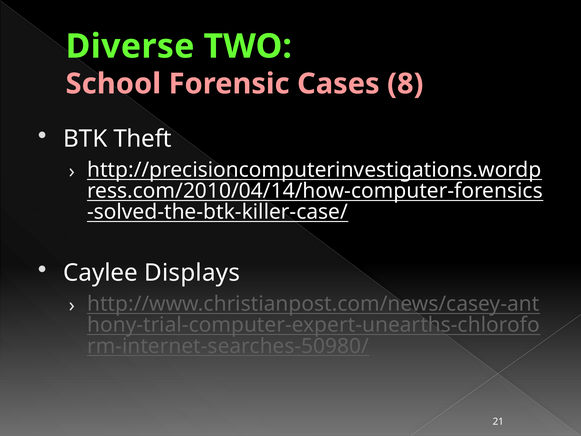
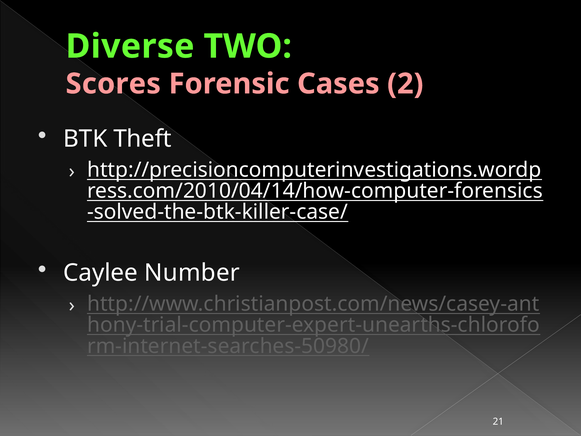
School: School -> Scores
8: 8 -> 2
Displays: Displays -> Number
